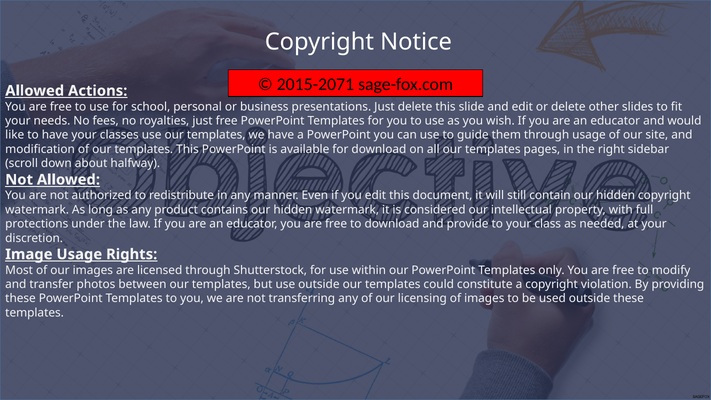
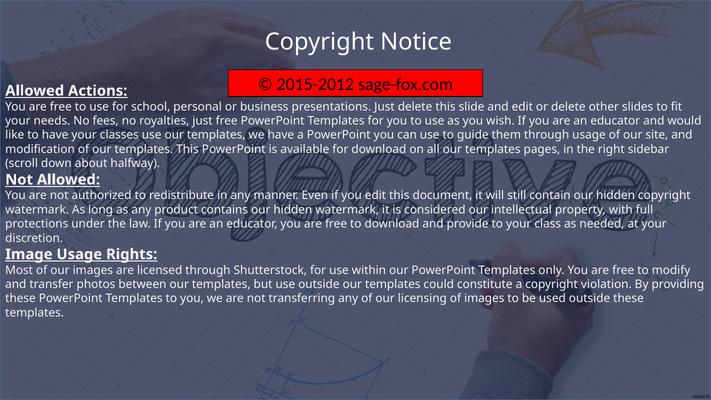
2015-2071: 2015-2071 -> 2015-2012
